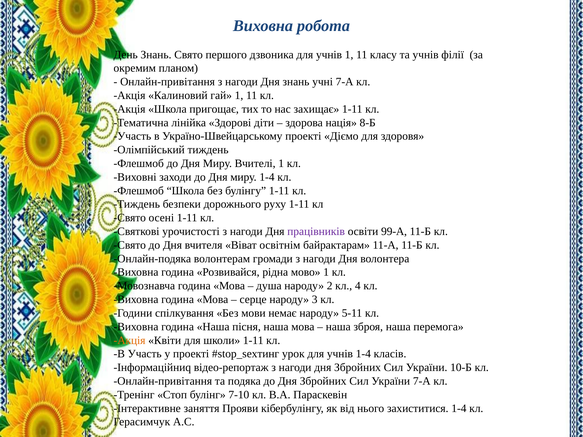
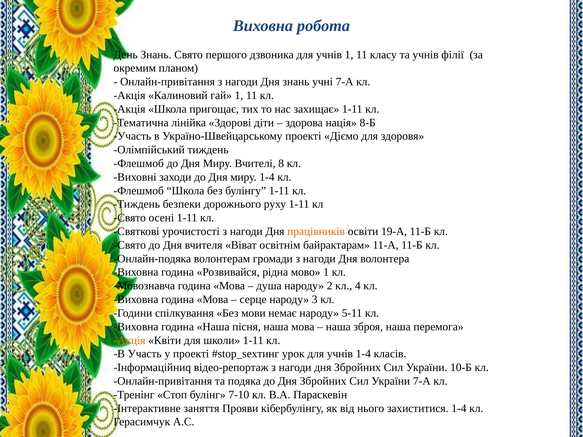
Вчителі 1: 1 -> 8
працівників colour: purple -> orange
99-А: 99-А -> 19-А
